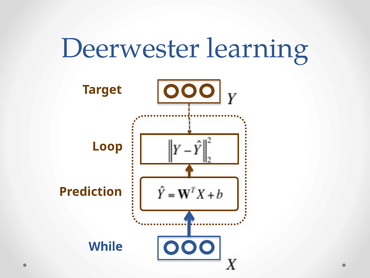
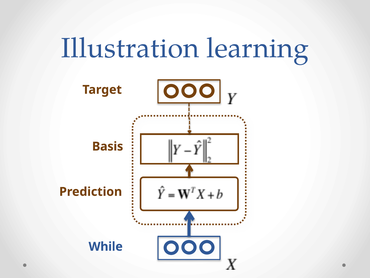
Deerwester: Deerwester -> Illustration
Loop: Loop -> Basis
